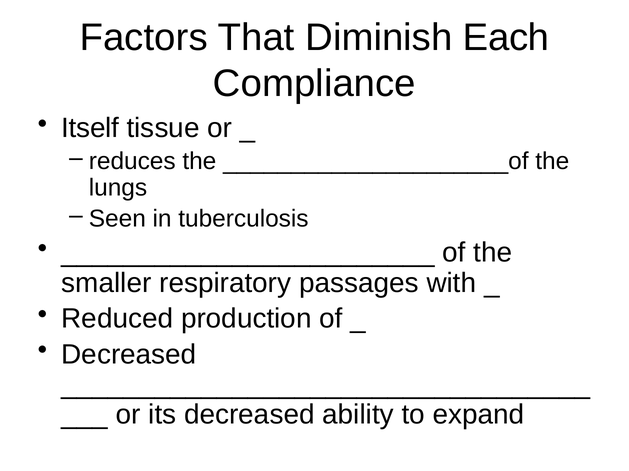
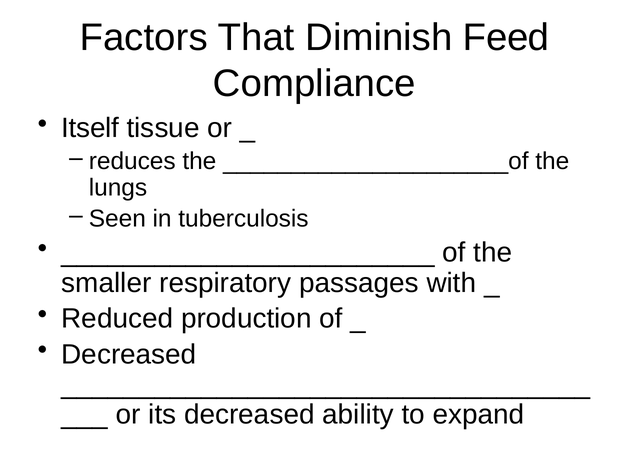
Each: Each -> Feed
